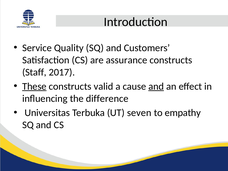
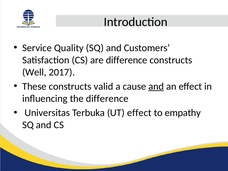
are assurance: assurance -> difference
Staff: Staff -> Well
These underline: present -> none
UT seven: seven -> effect
